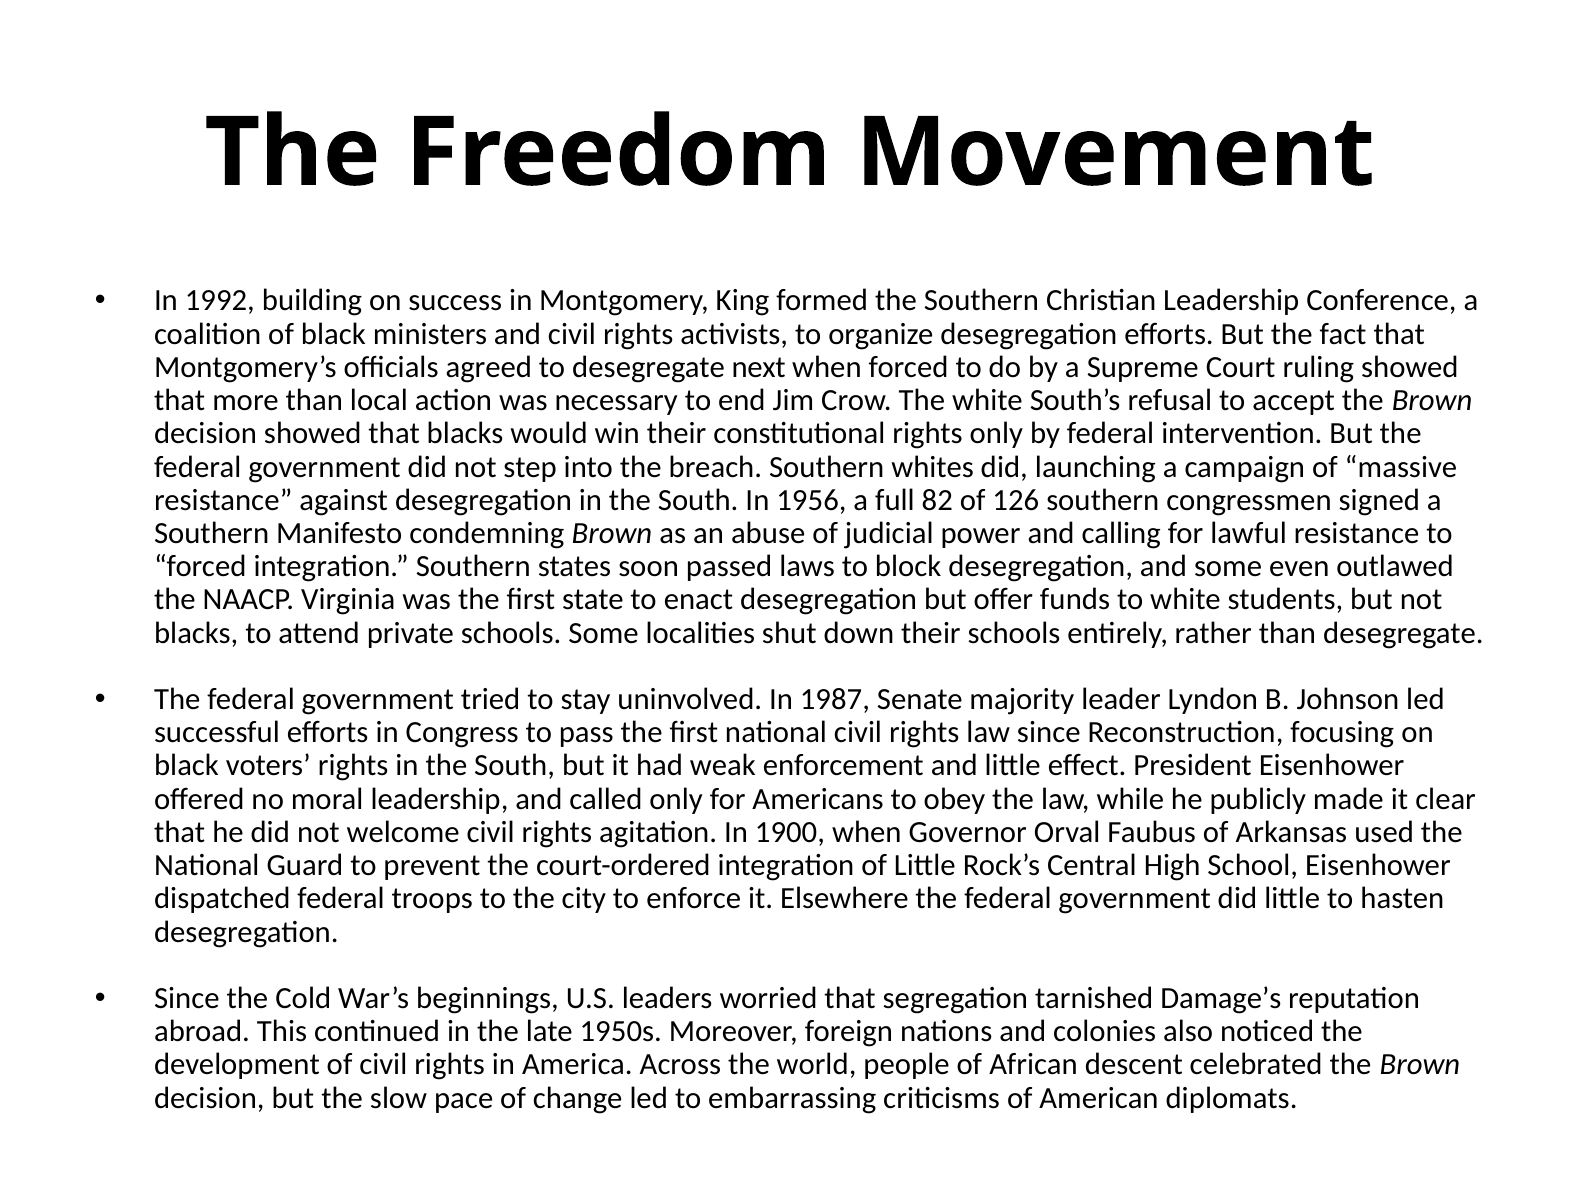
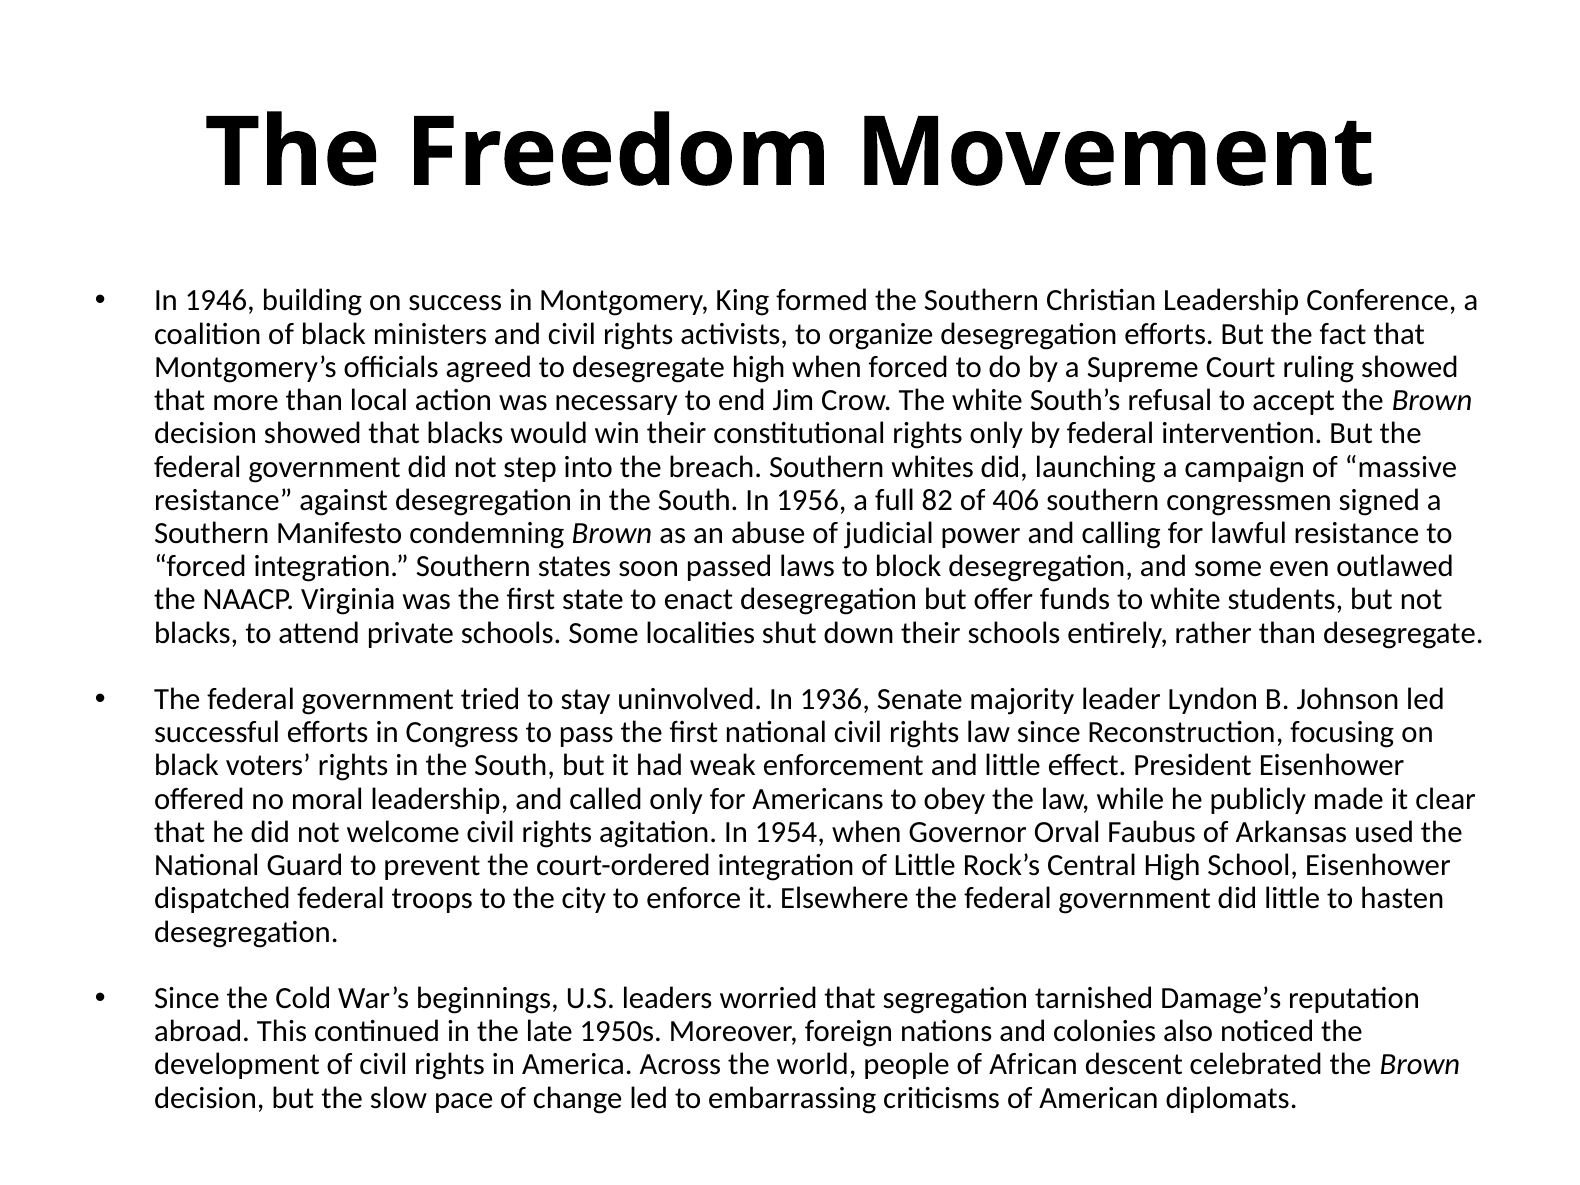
1992: 1992 -> 1946
desegregate next: next -> high
126: 126 -> 406
1987: 1987 -> 1936
1900: 1900 -> 1954
